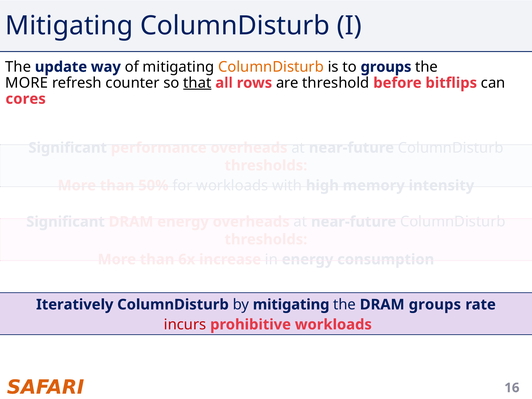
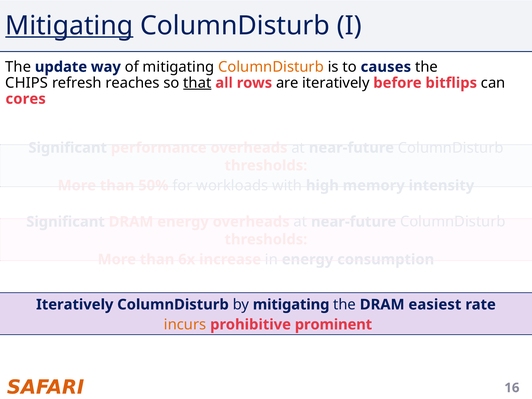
Mitigating at (69, 26) underline: none -> present
to groups: groups -> causes
MORE at (27, 83): MORE -> CHIPS
counter: counter -> reaches
are threshold: threshold -> iteratively
DRAM groups: groups -> easiest
incurs colour: red -> orange
prohibitive workloads: workloads -> prominent
